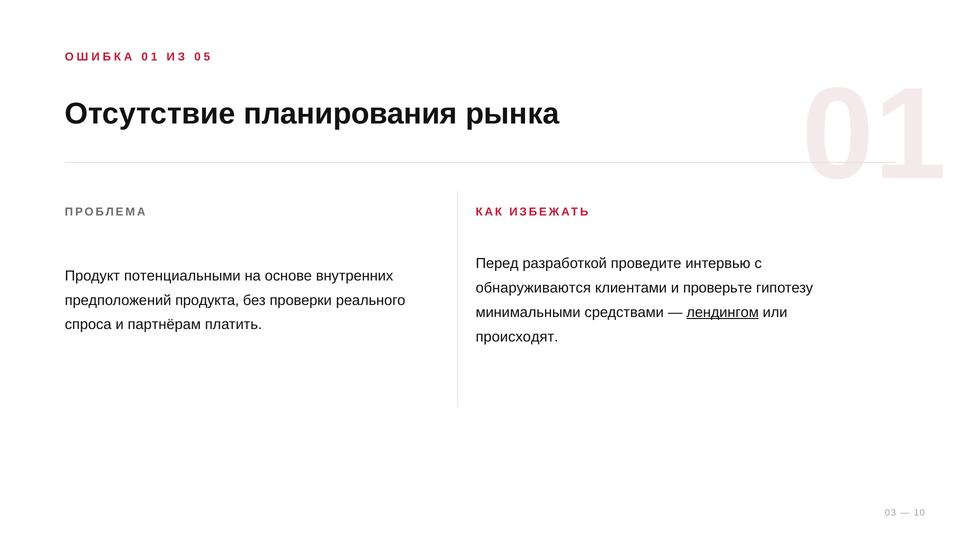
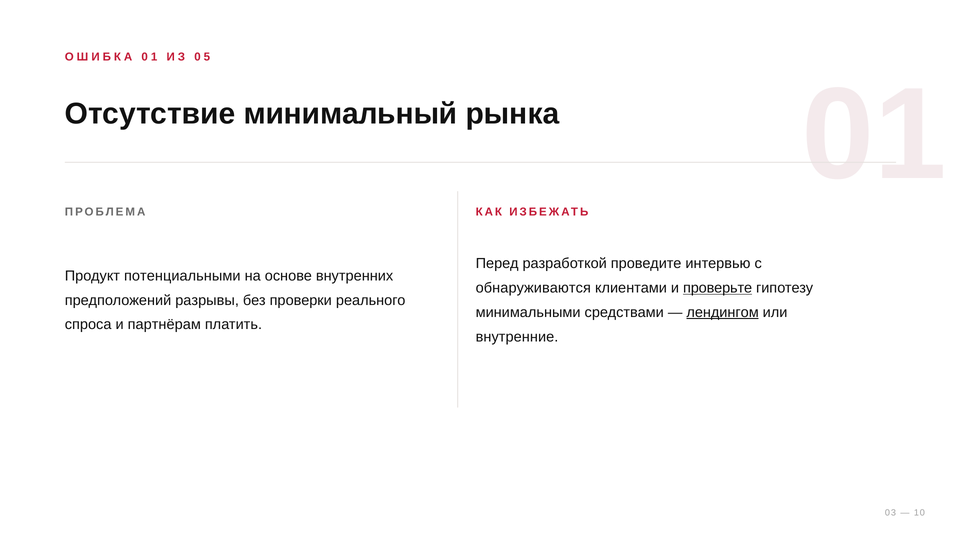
планирования: планирования -> минимальный
проверьте underline: none -> present
продукта: продукта -> разрывы
происходят: происходят -> внутренние
